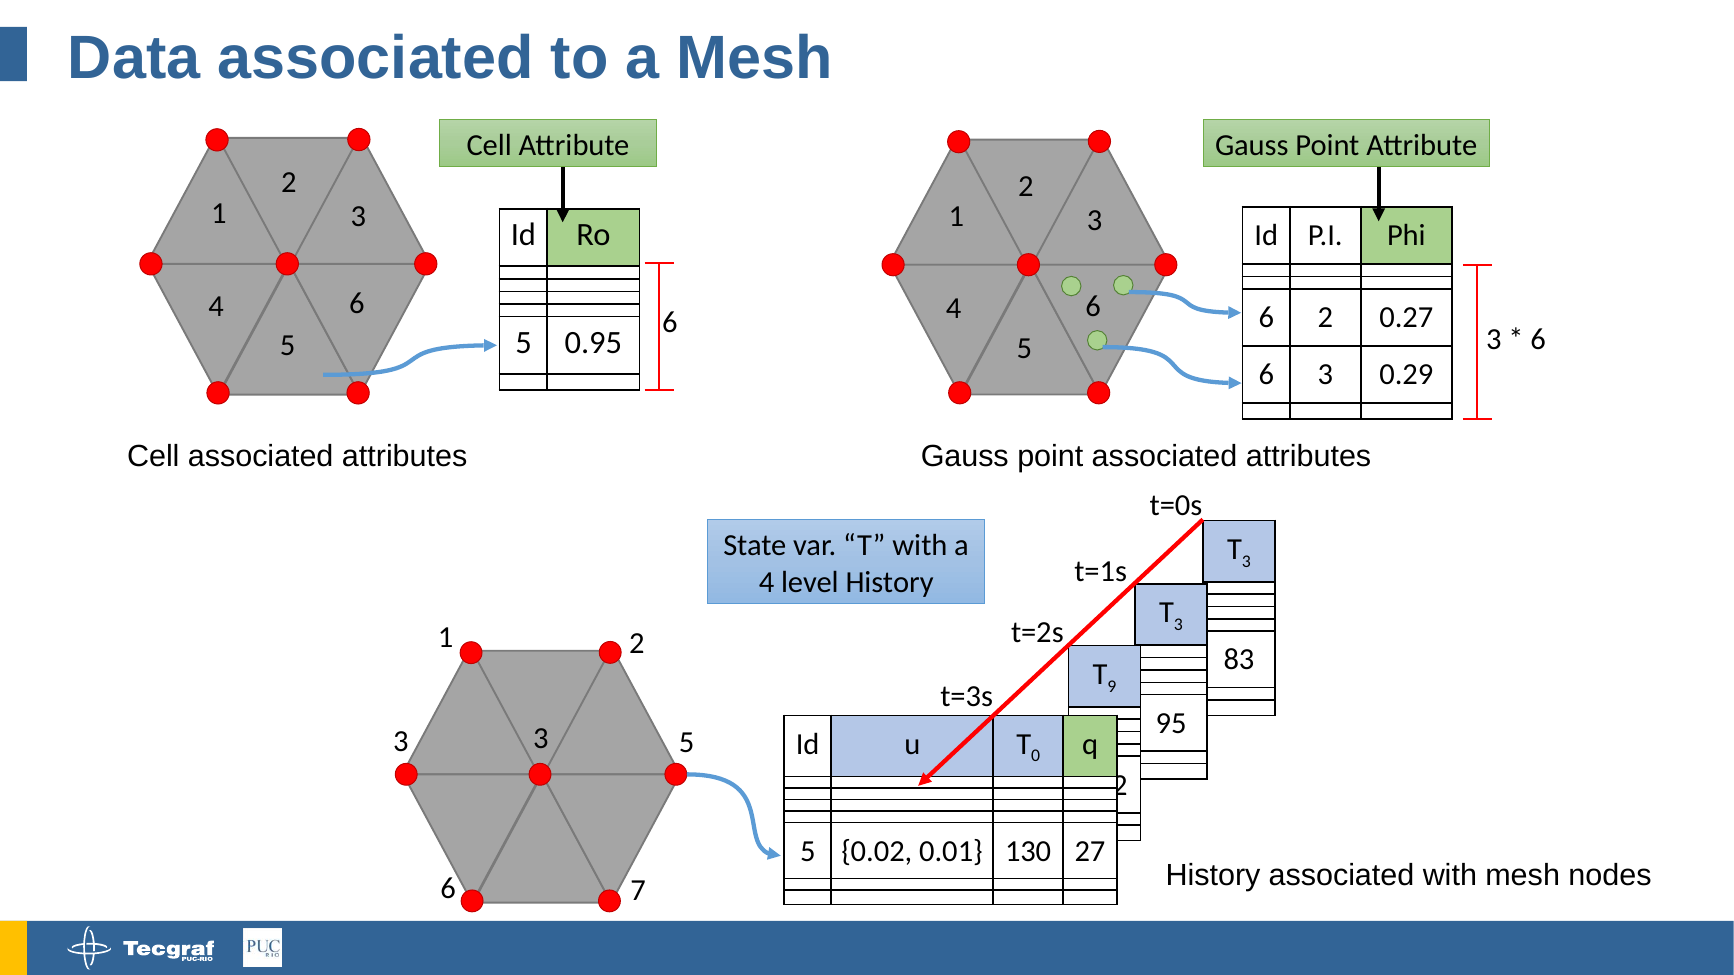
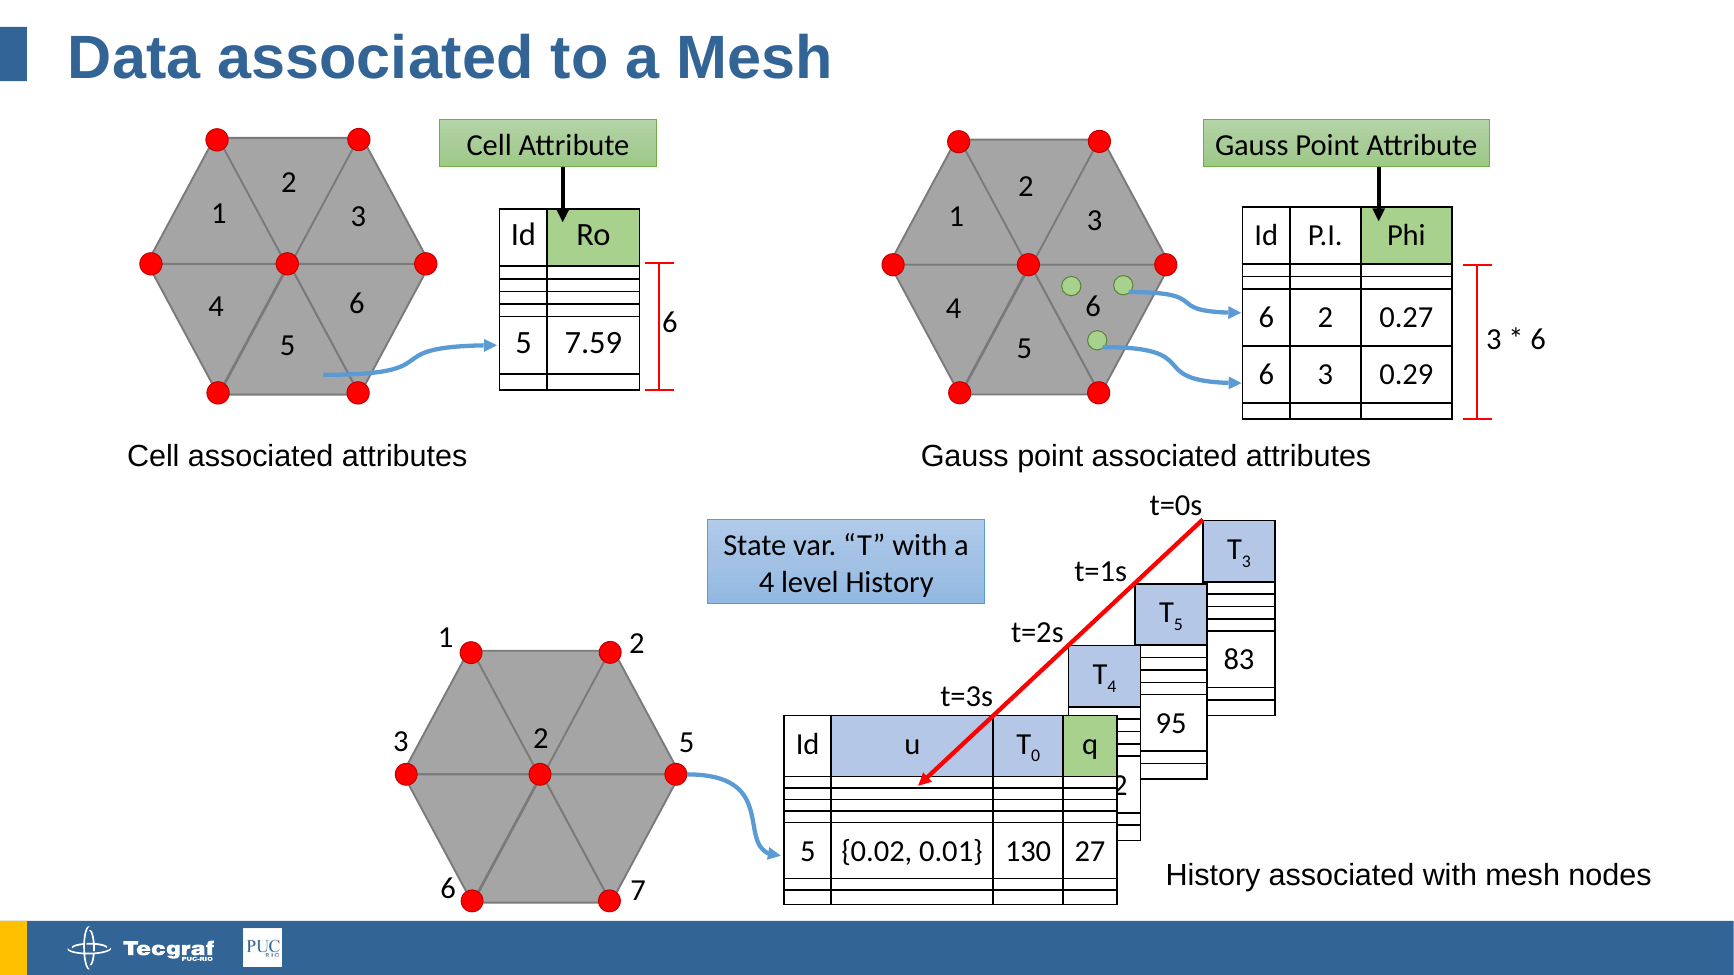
0.95: 0.95 -> 7.59
3 at (1178, 625): 3 -> 5
T 9: 9 -> 4
3 at (541, 739): 3 -> 2
